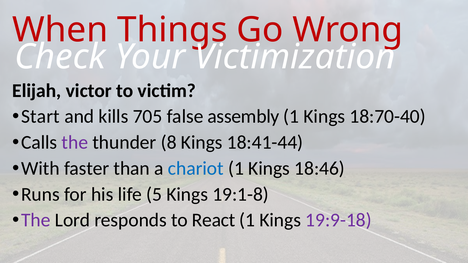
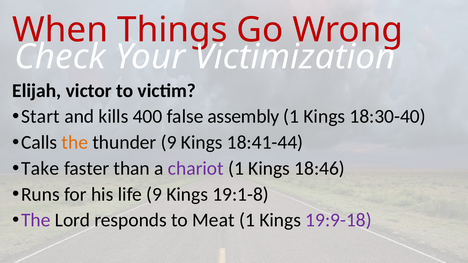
705: 705 -> 400
18:70-40: 18:70-40 -> 18:30-40
the at (75, 143) colour: purple -> orange
thunder 8: 8 -> 9
With: With -> Take
chariot colour: blue -> purple
life 5: 5 -> 9
React: React -> Meat
